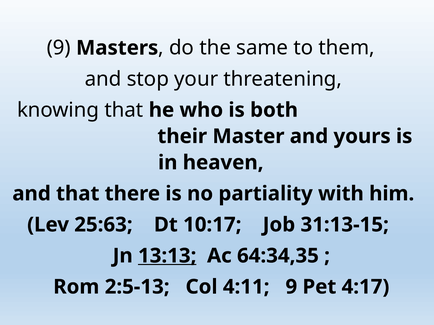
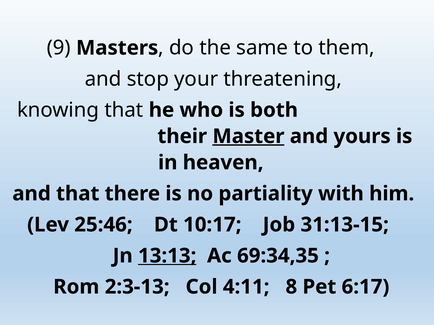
Master underline: none -> present
25:63: 25:63 -> 25:46
64:34,35: 64:34,35 -> 69:34,35
2:5-13: 2:5-13 -> 2:3-13
4:11 9: 9 -> 8
4:17: 4:17 -> 6:17
